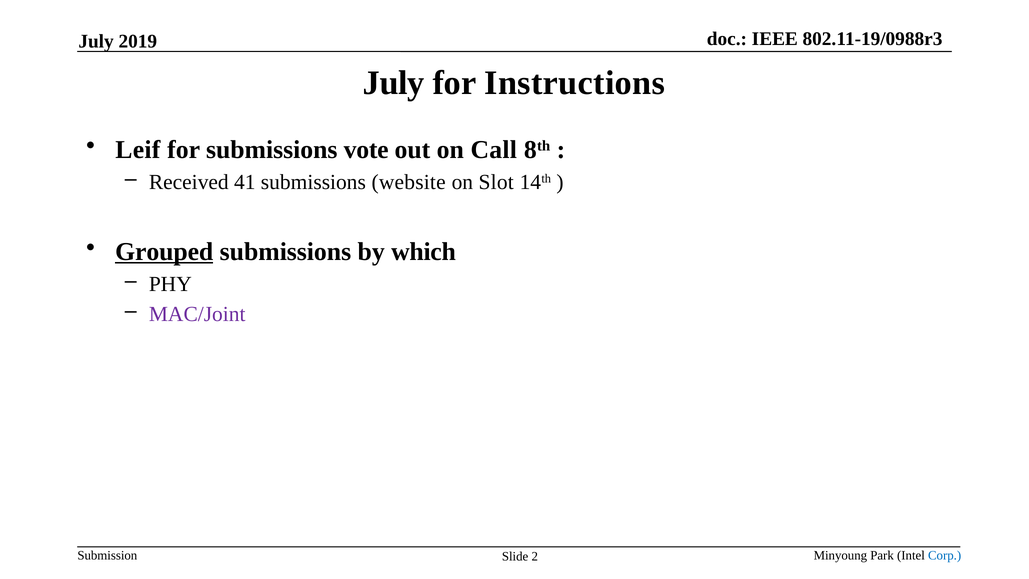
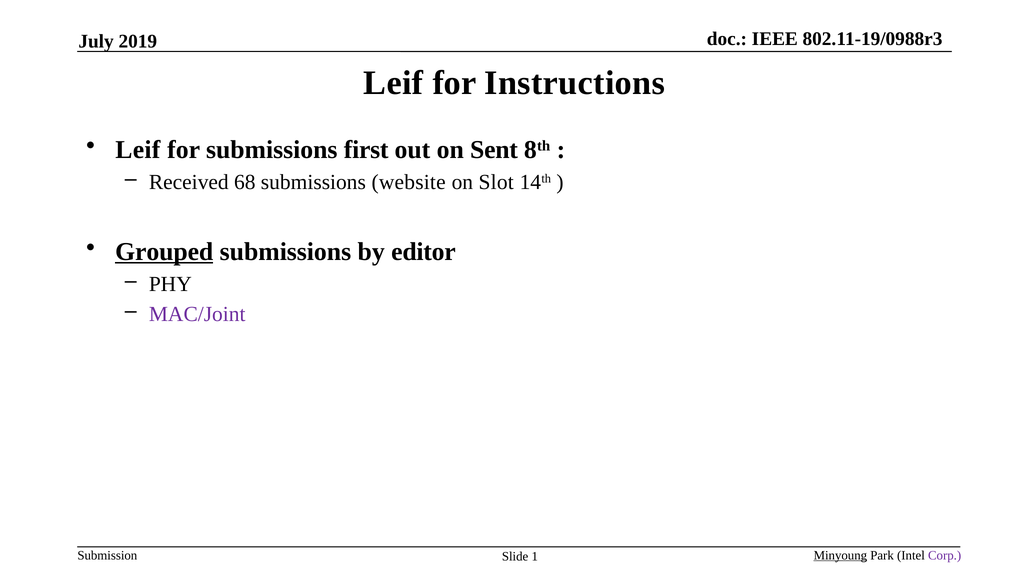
July at (394, 83): July -> Leif
vote: vote -> first
Call: Call -> Sent
41: 41 -> 68
which: which -> editor
Minyoung underline: none -> present
Corp colour: blue -> purple
2: 2 -> 1
